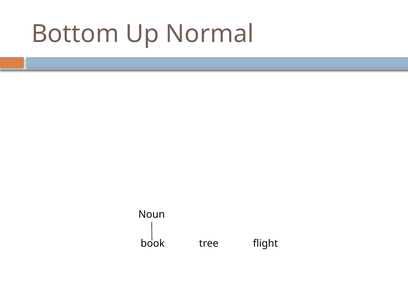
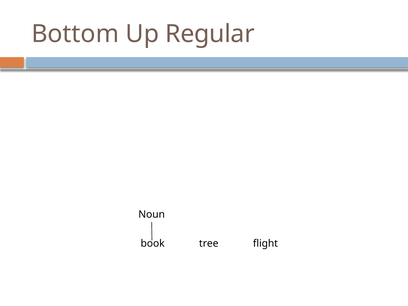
Normal: Normal -> Regular
